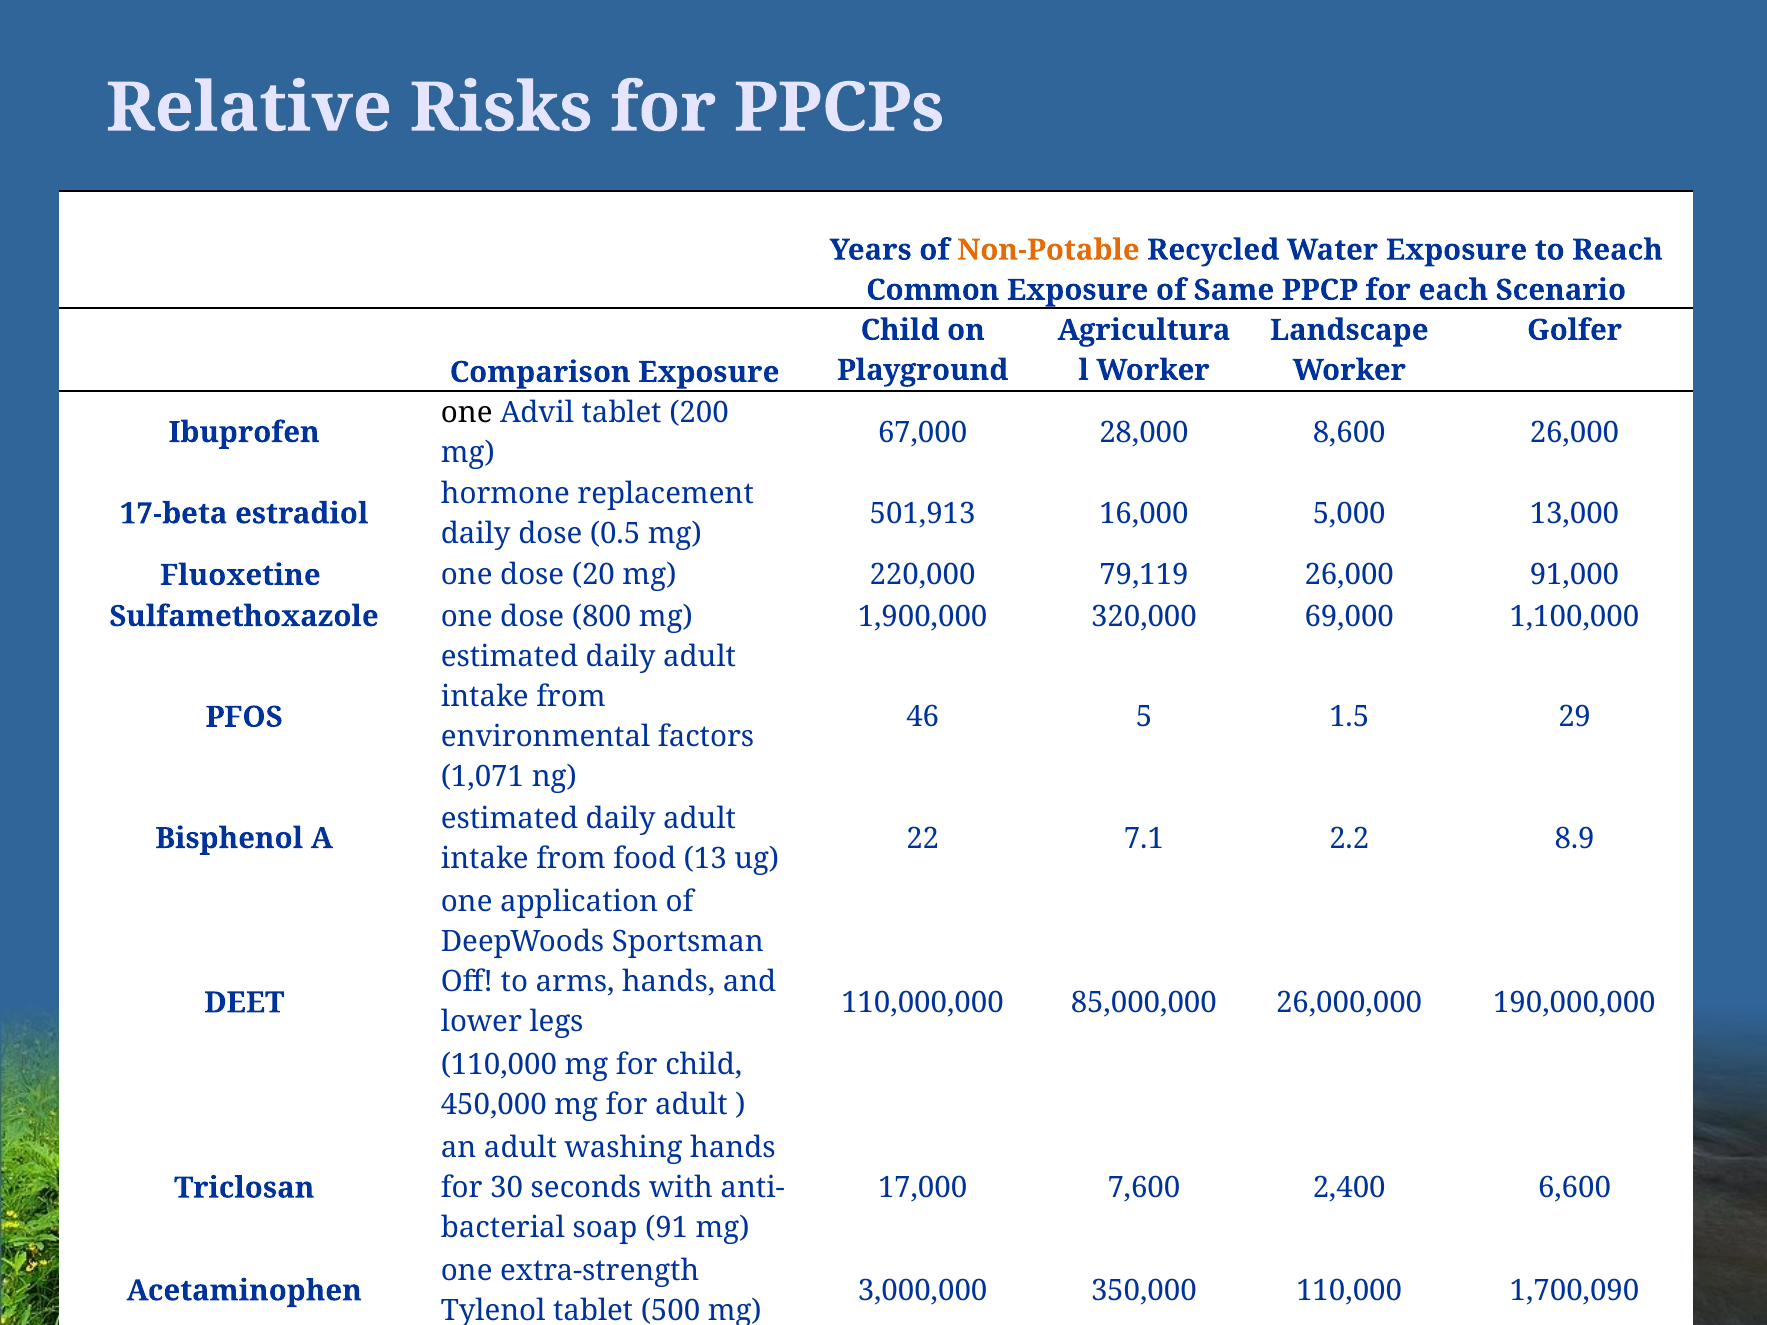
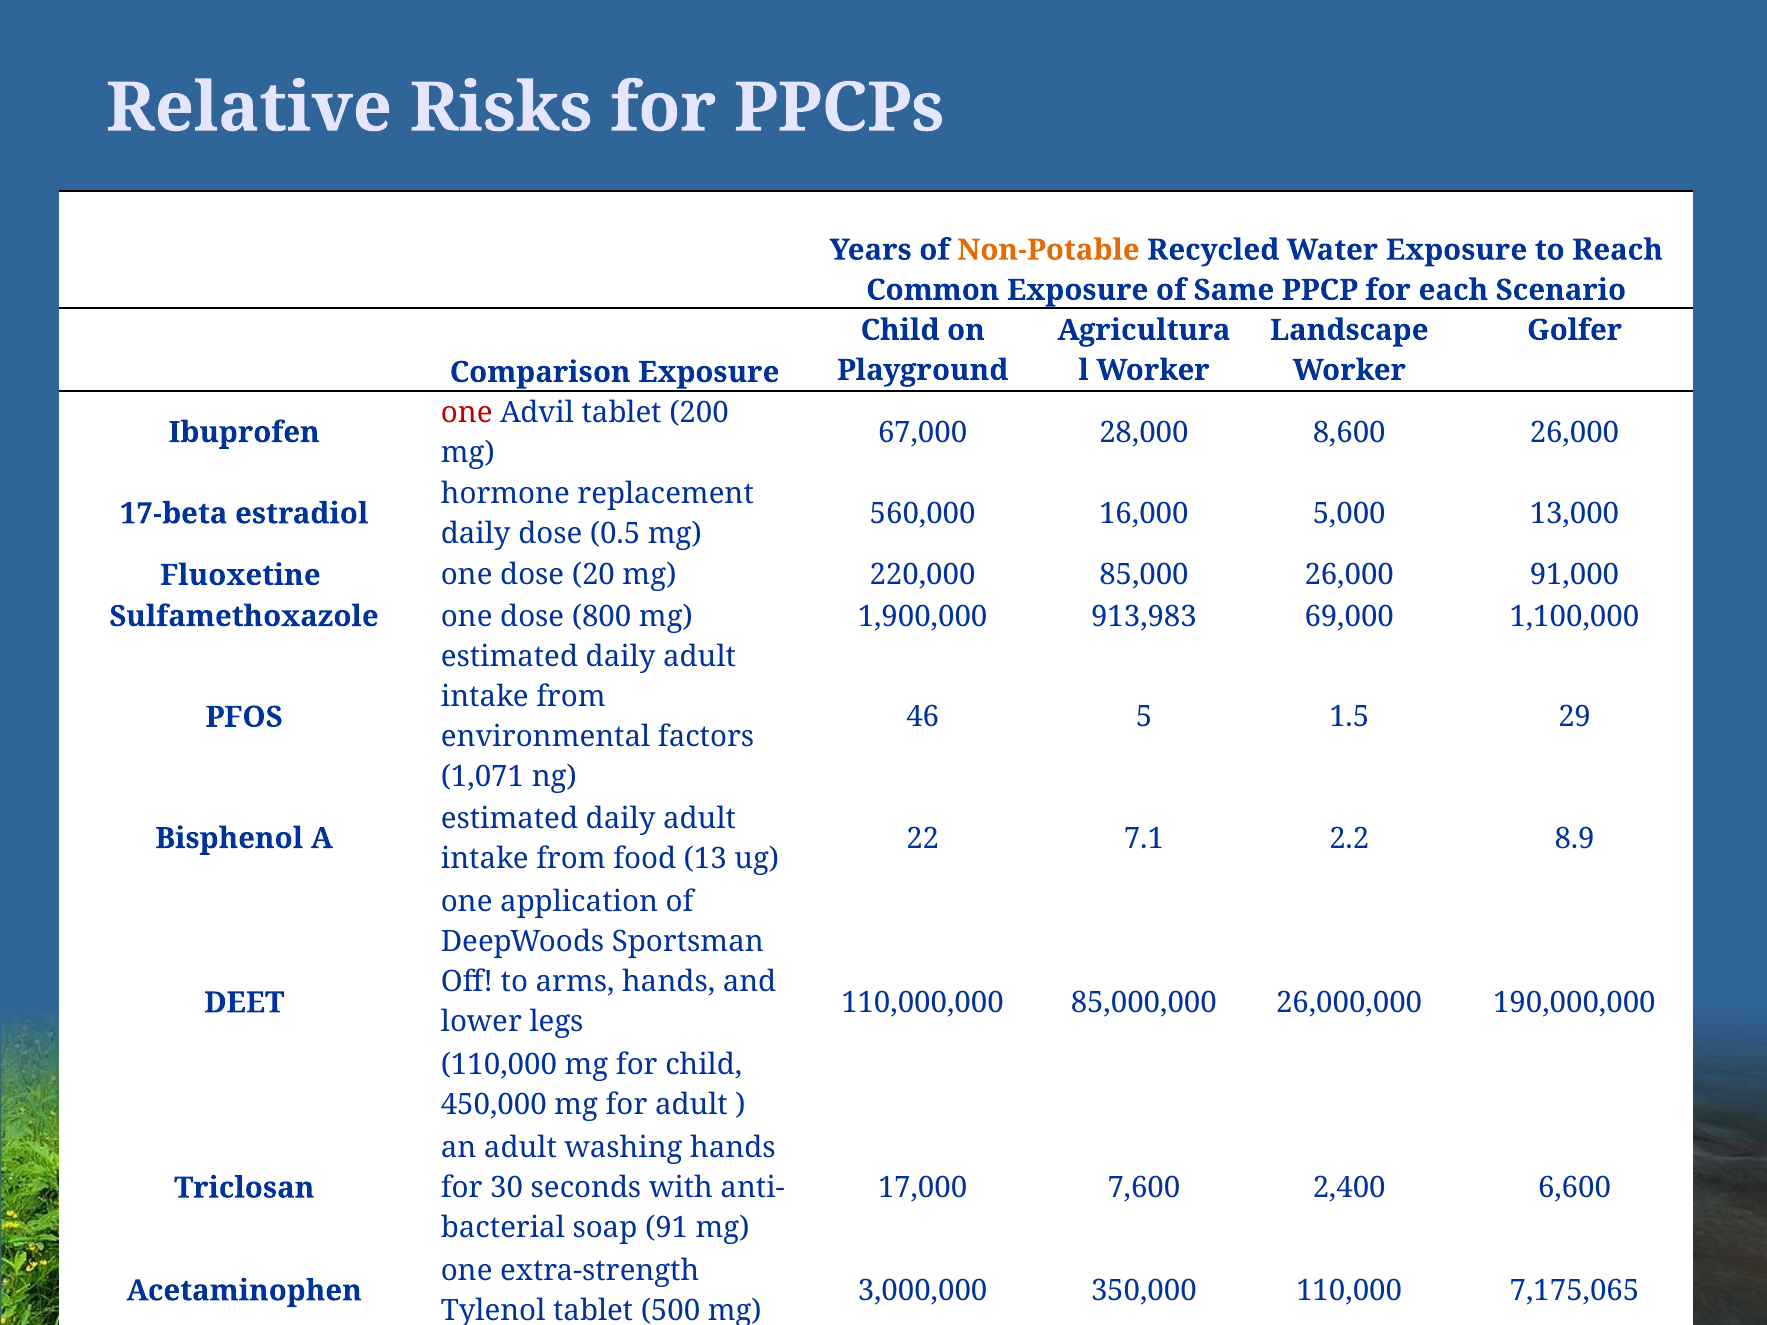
one at (467, 412) colour: black -> red
501,913: 501,913 -> 560,000
79,119: 79,119 -> 85,000
320,000: 320,000 -> 913,983
1,700,090: 1,700,090 -> 7,175,065
